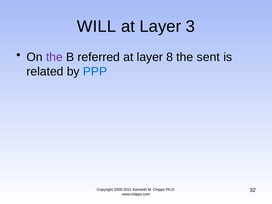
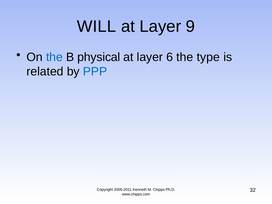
3: 3 -> 9
the at (54, 57) colour: purple -> blue
referred: referred -> physical
8: 8 -> 6
sent: sent -> type
